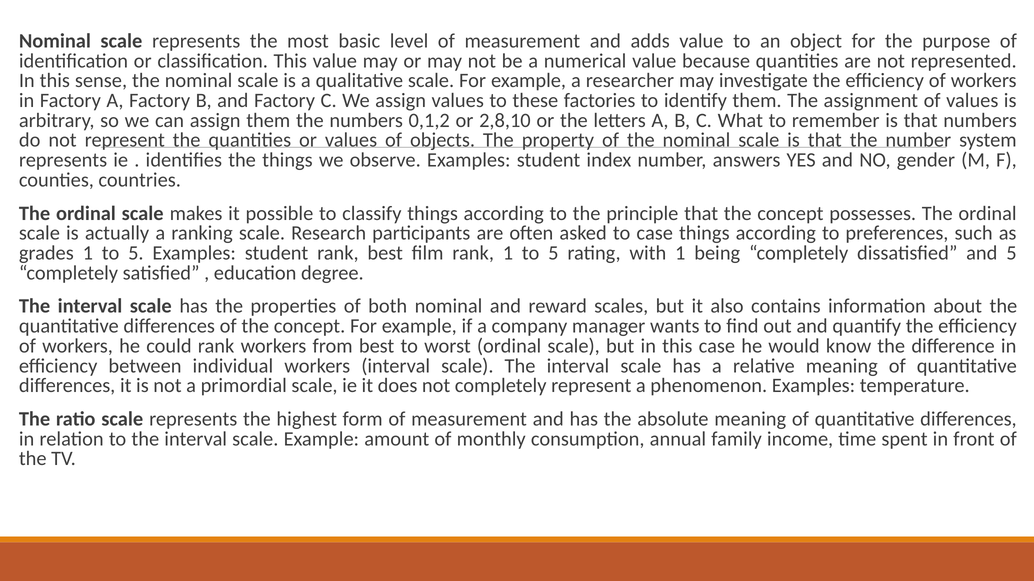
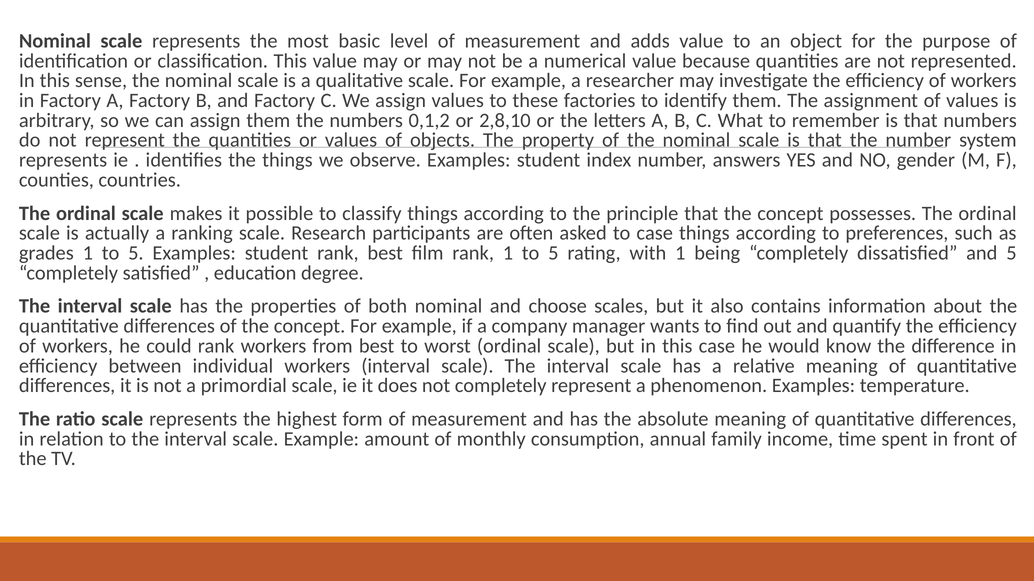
reward: reward -> choose
